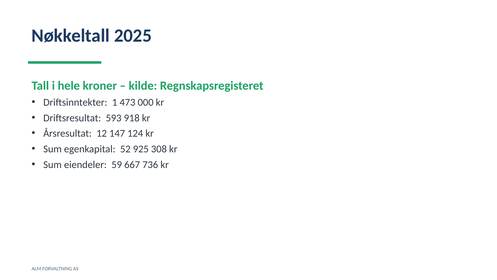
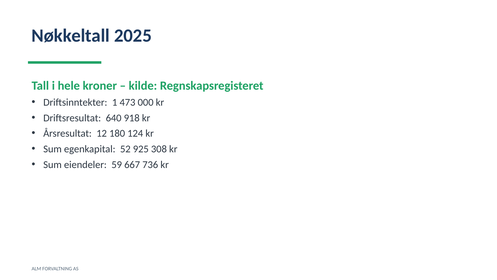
593: 593 -> 640
147: 147 -> 180
